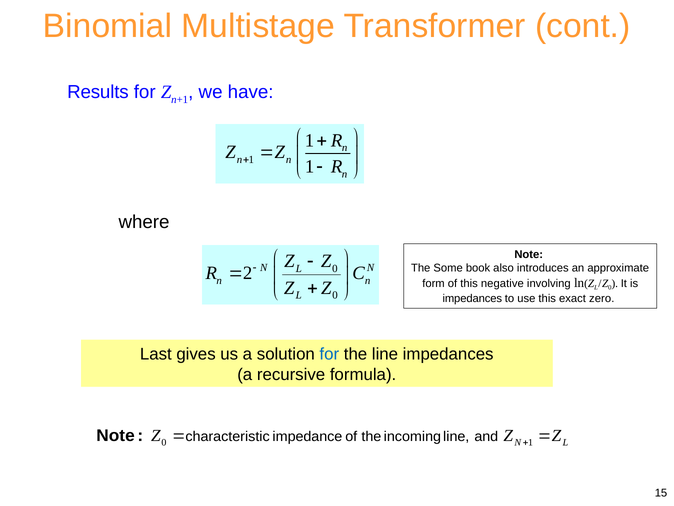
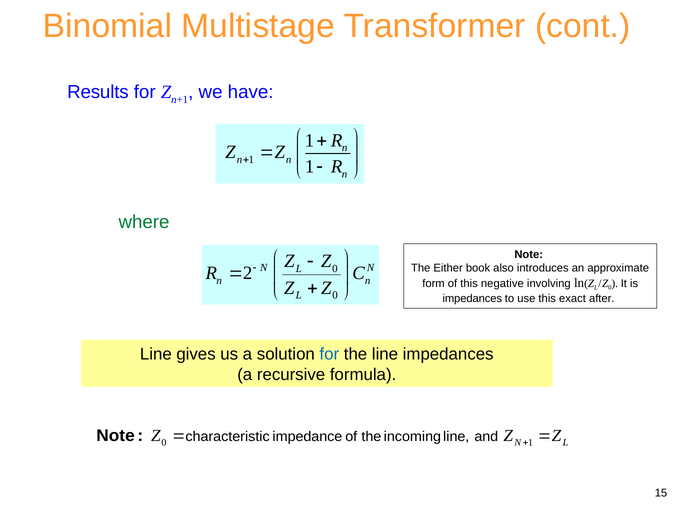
where colour: black -> green
Some: Some -> Either
zero: zero -> after
Last at (156, 354): Last -> Line
